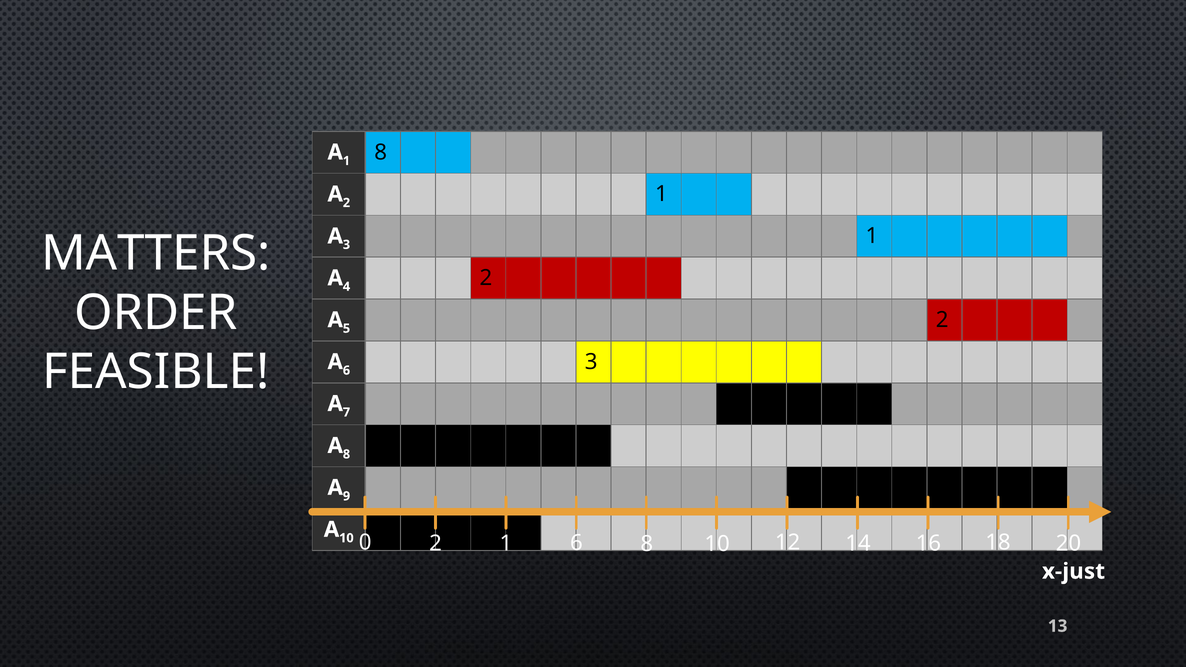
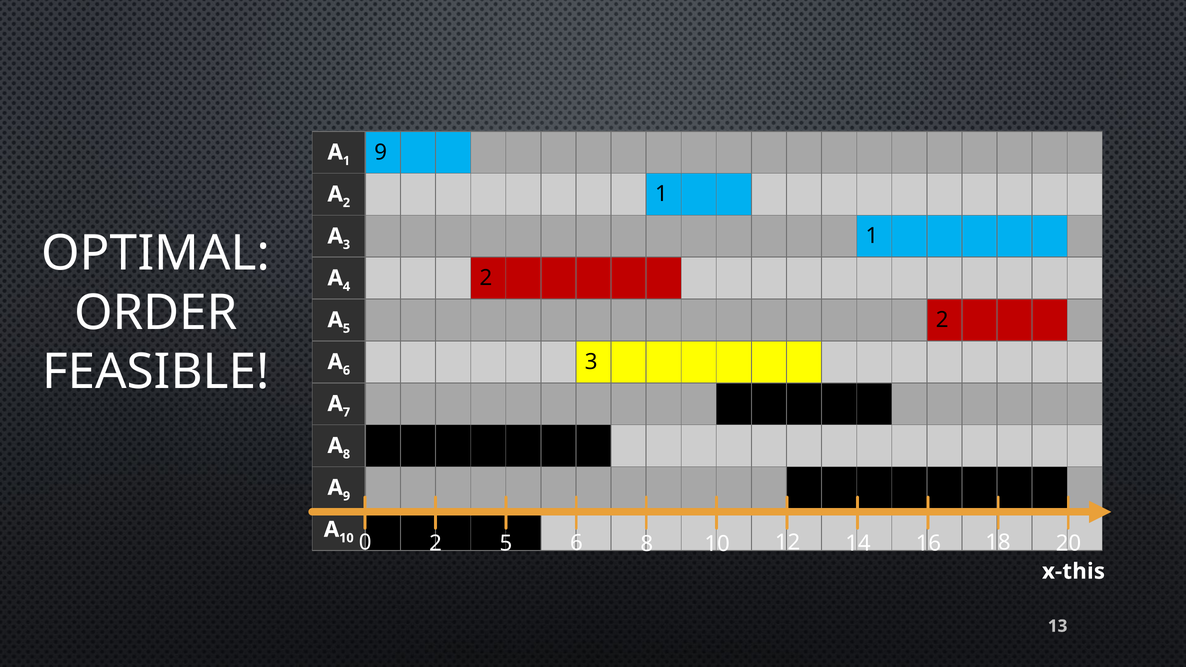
1 8: 8 -> 9
MATTERS: MATTERS -> OPTIMAL
0 2 1: 1 -> 5
x-just: x-just -> x-this
